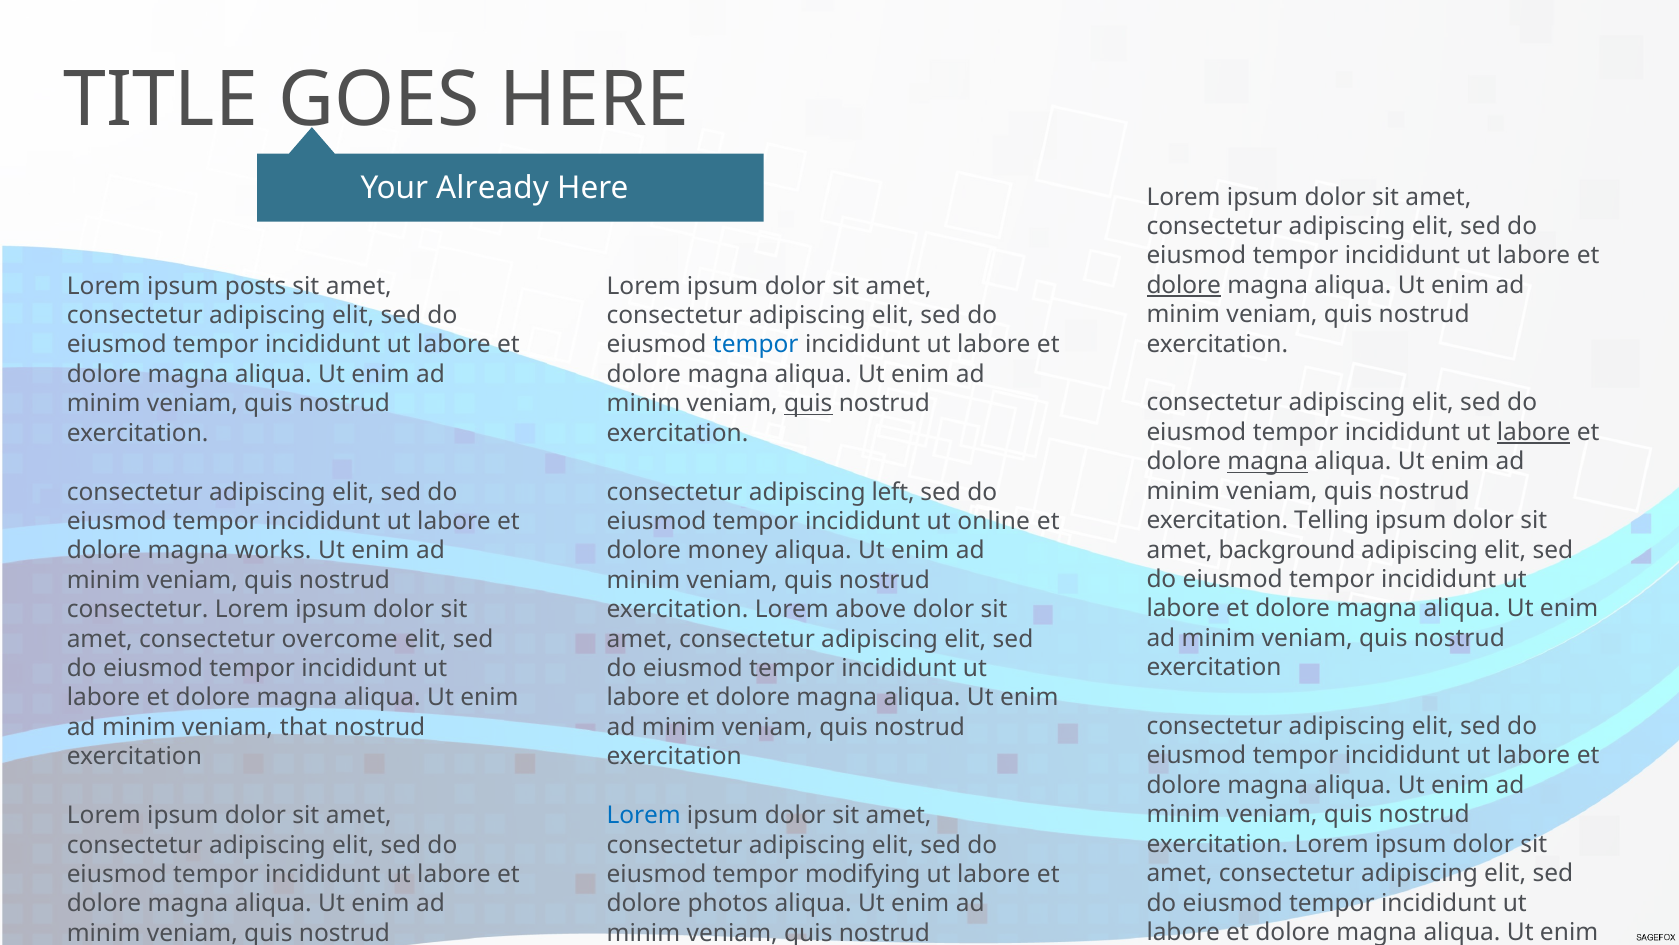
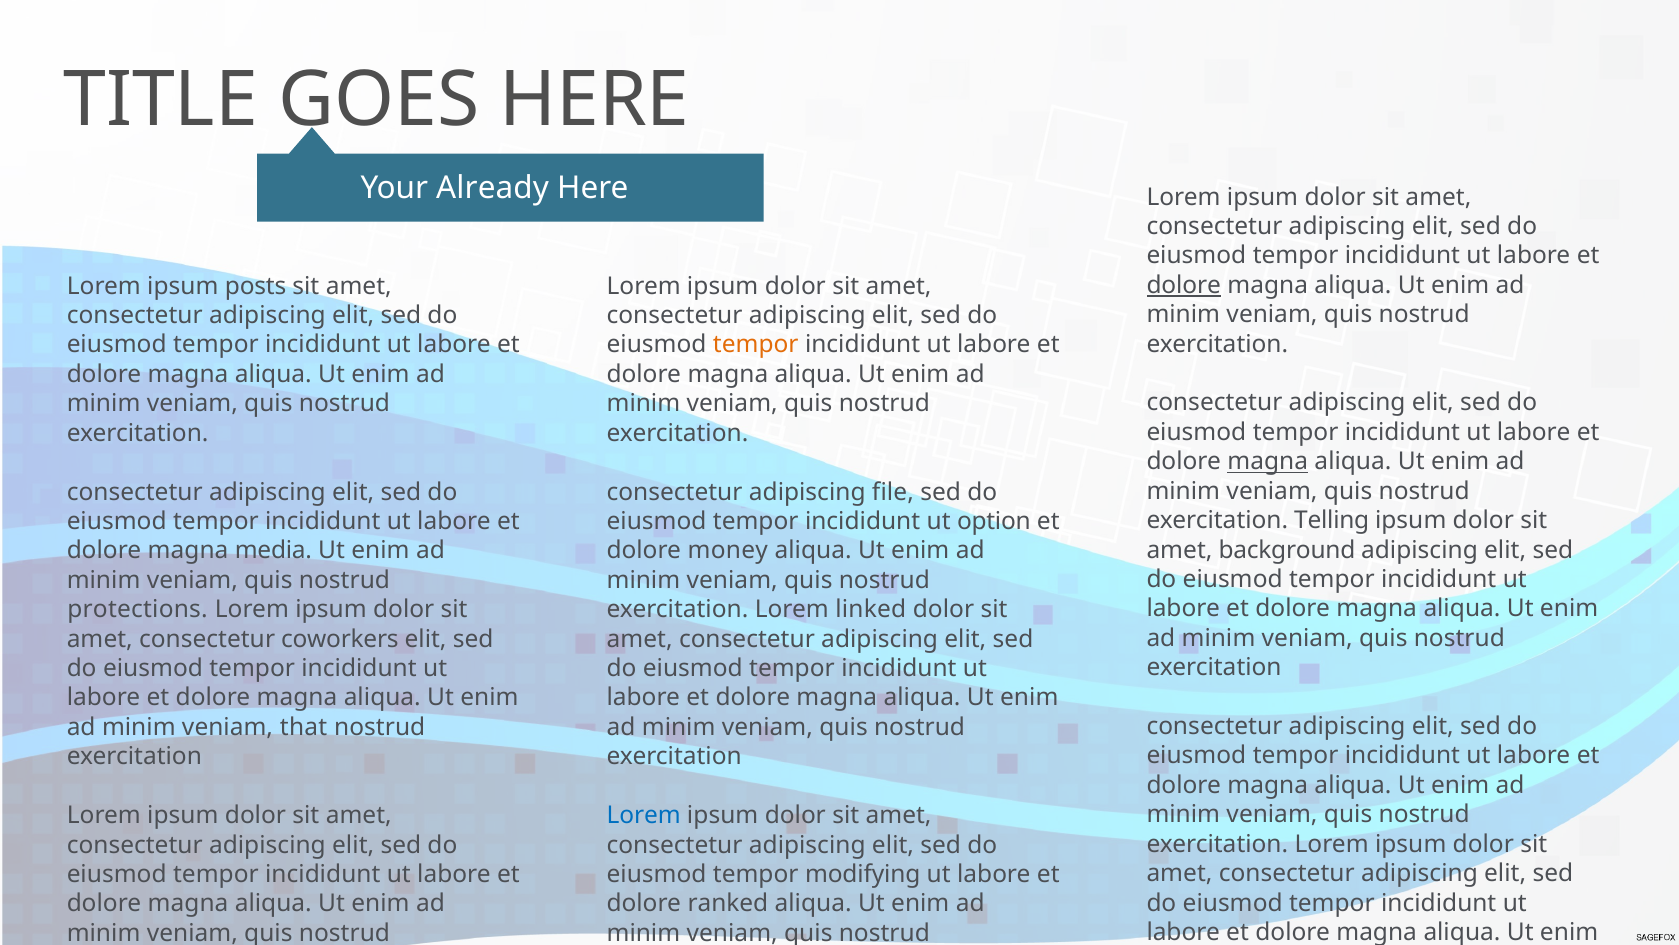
tempor at (756, 345) colour: blue -> orange
quis at (808, 403) underline: present -> none
labore at (1534, 432) underline: present -> none
left: left -> file
online: online -> option
works: works -> media
consectetur at (138, 609): consectetur -> protections
above: above -> linked
overcome: overcome -> coworkers
photos: photos -> ranked
